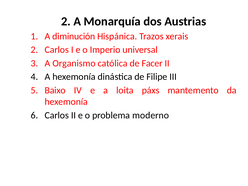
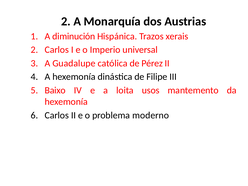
Organismo: Organismo -> Guadalupe
Facer: Facer -> Pérez
páxs: páxs -> usos
